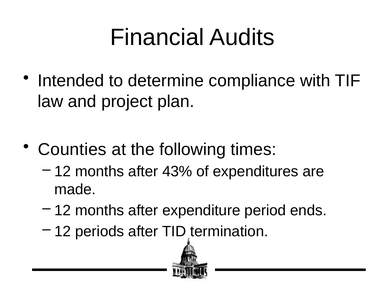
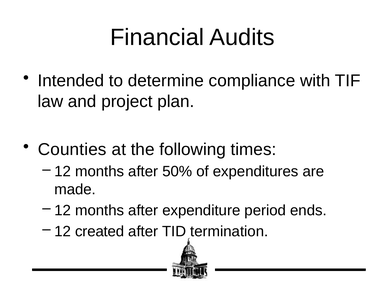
43%: 43% -> 50%
periods: periods -> created
